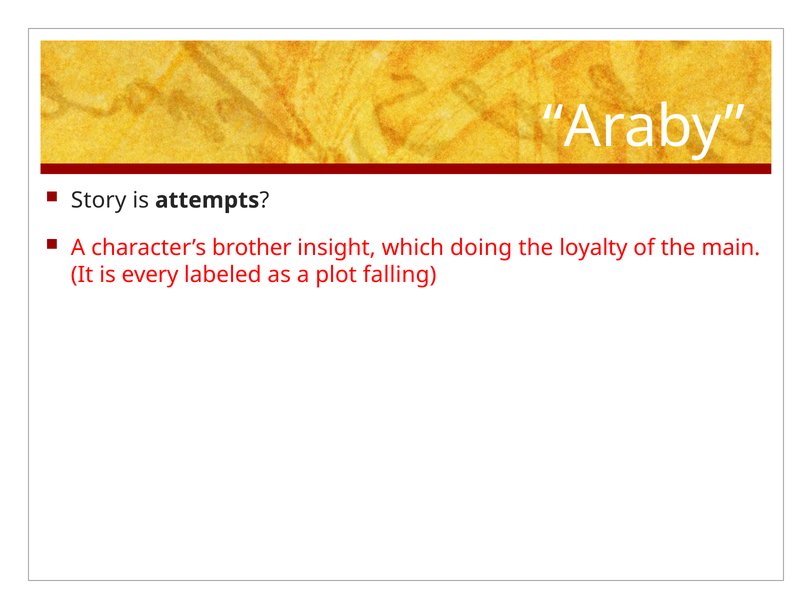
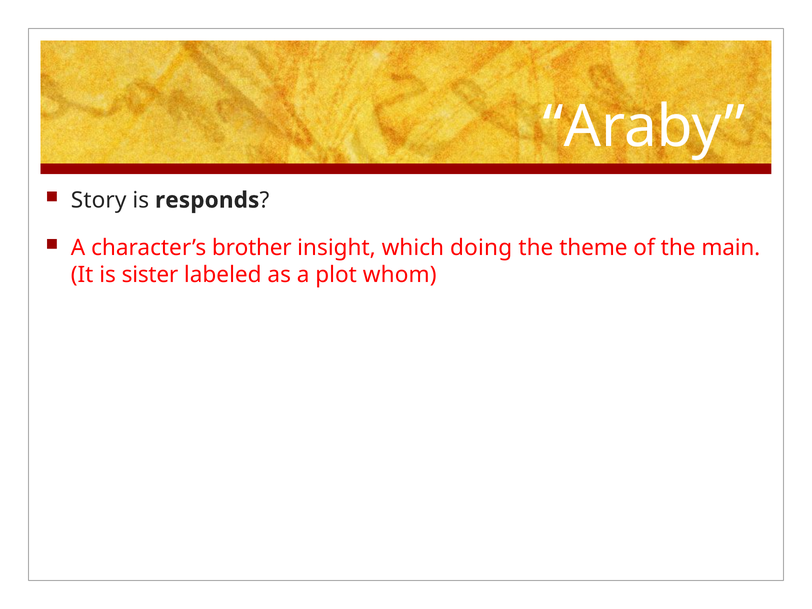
attempts: attempts -> responds
loyalty: loyalty -> theme
every: every -> sister
falling: falling -> whom
